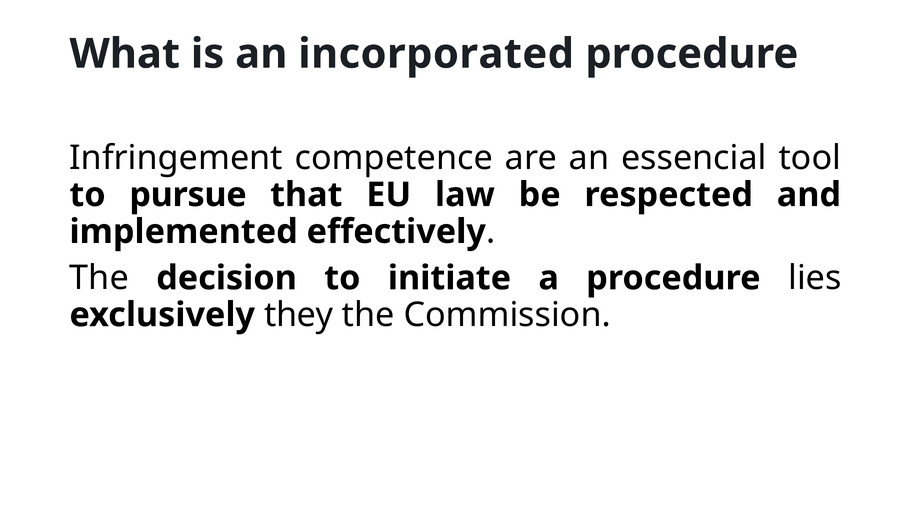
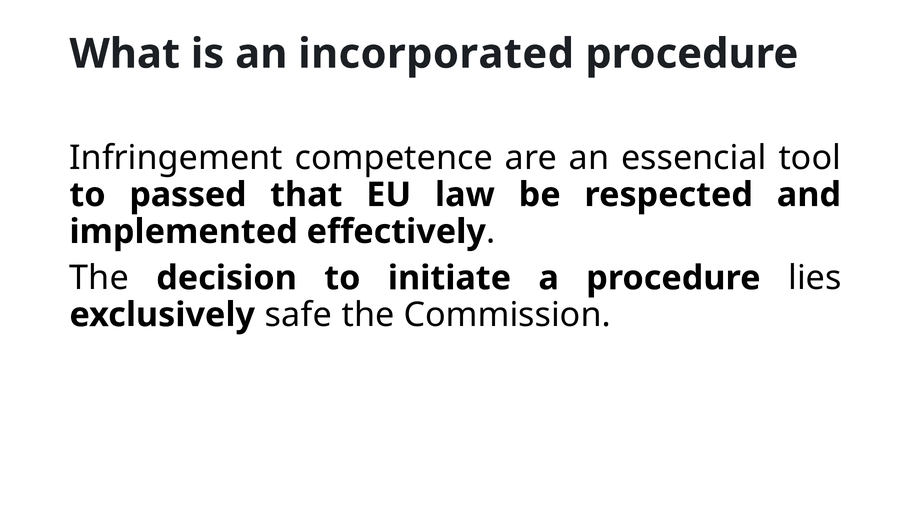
pursue: pursue -> passed
they: they -> safe
